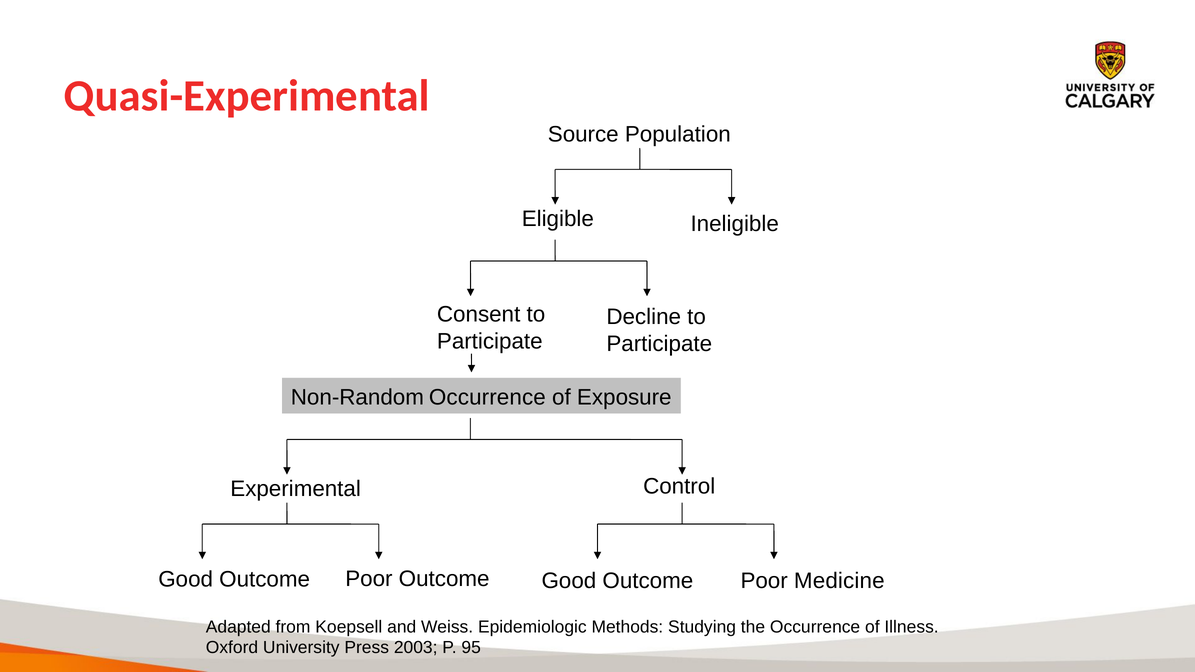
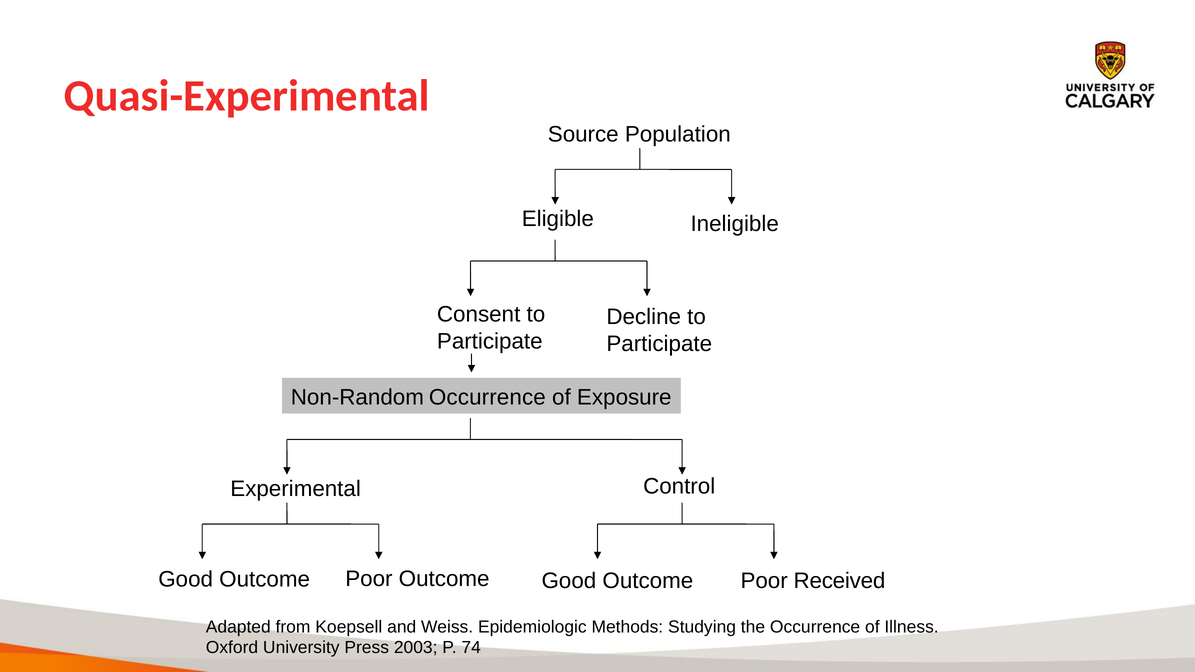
Medicine: Medicine -> Received
95: 95 -> 74
